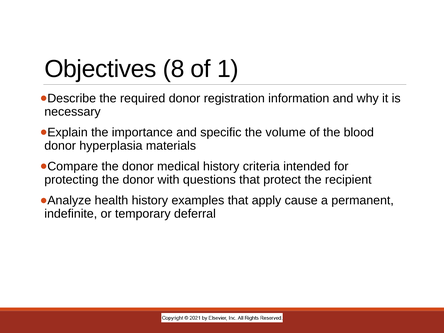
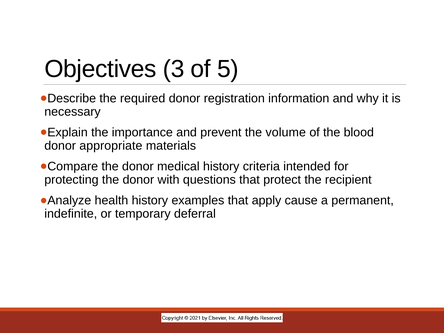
8: 8 -> 3
1: 1 -> 5
specific: specific -> prevent
hyperplasia: hyperplasia -> appropriate
